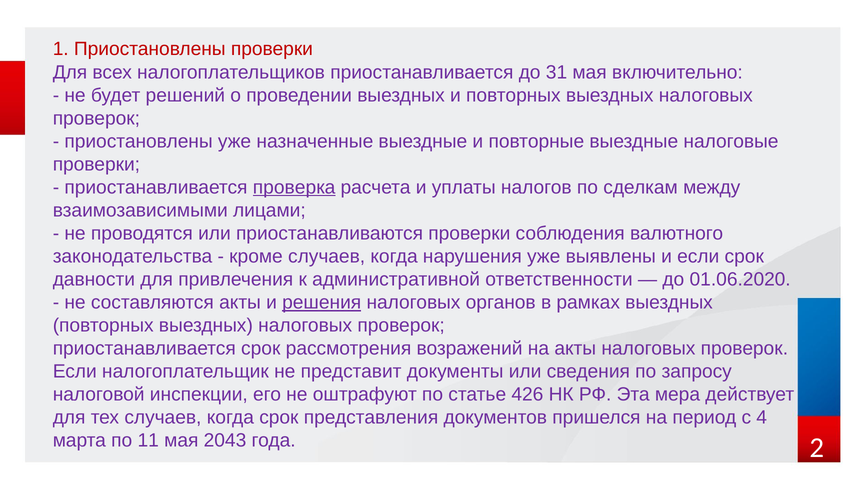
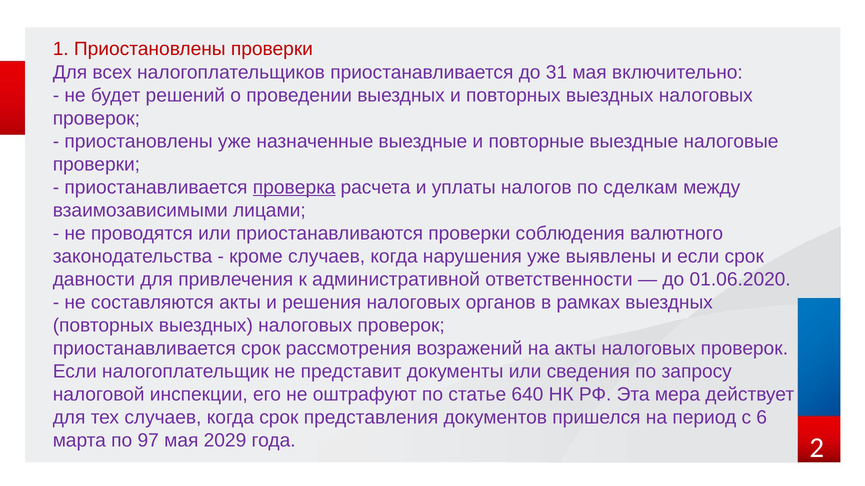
решения underline: present -> none
426: 426 -> 640
4: 4 -> 6
11: 11 -> 97
2043: 2043 -> 2029
